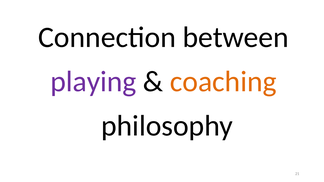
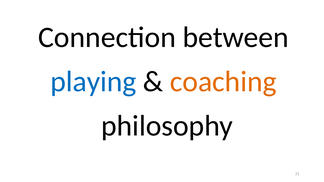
playing colour: purple -> blue
